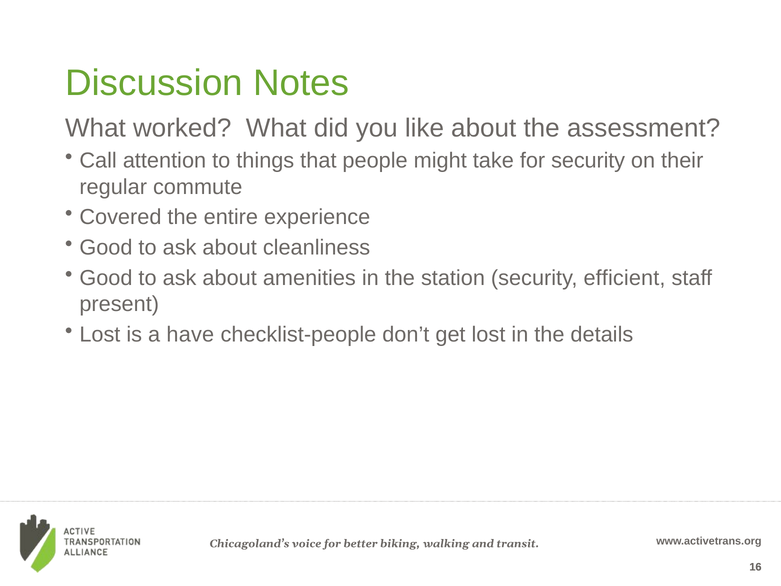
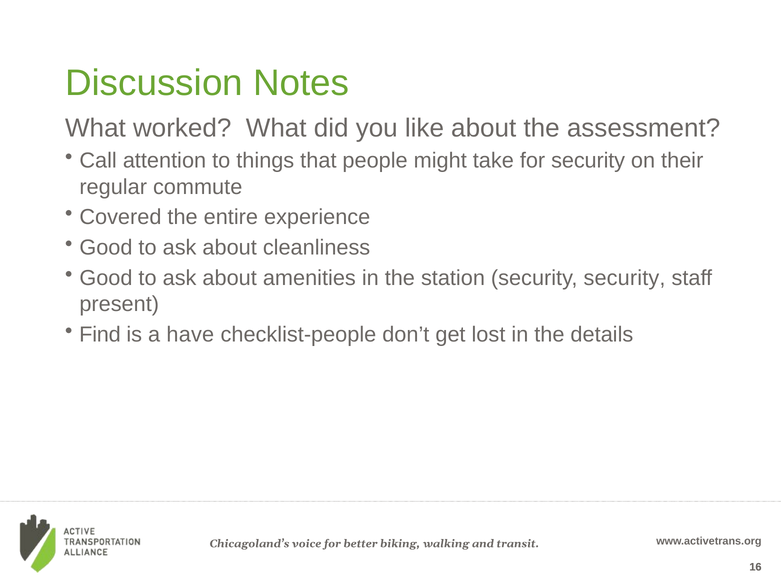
security efficient: efficient -> security
Lost at (100, 334): Lost -> Find
